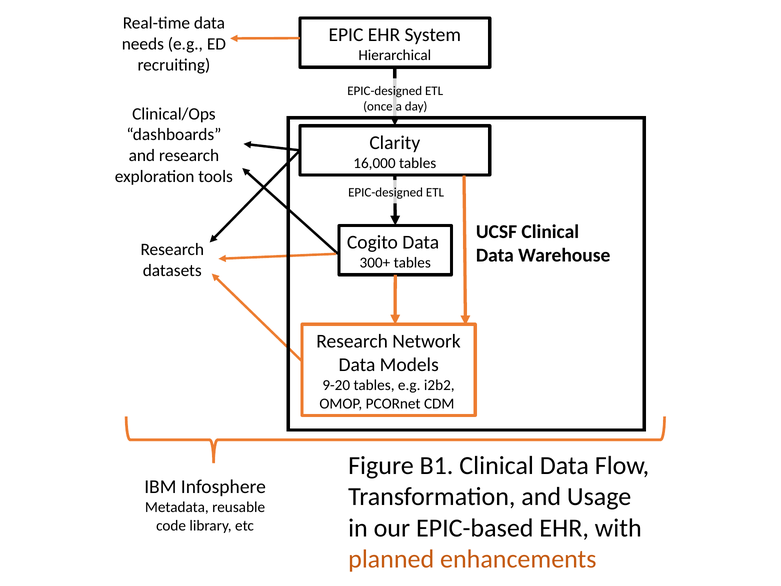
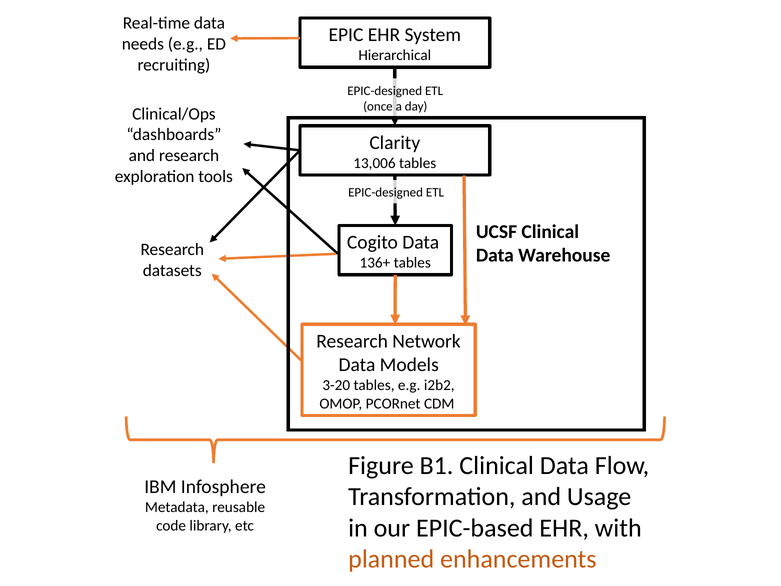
16,000: 16,000 -> 13,006
300+: 300+ -> 136+
9-20: 9-20 -> 3-20
